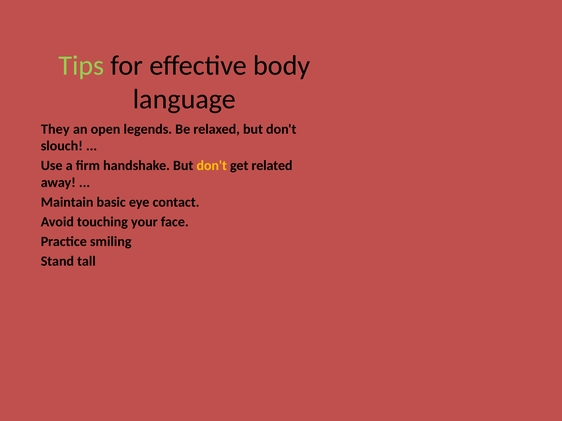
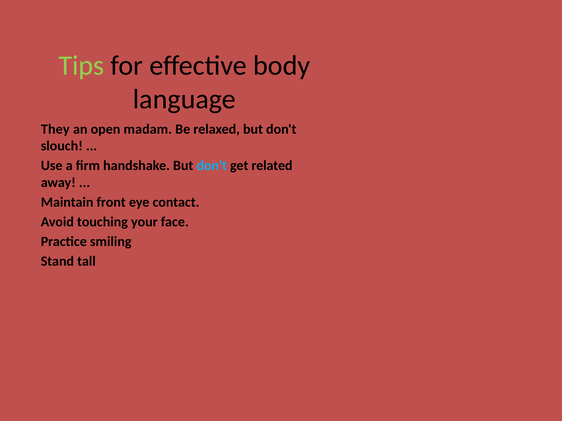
legends: legends -> madam
don't at (212, 166) colour: yellow -> light blue
basic: basic -> front
